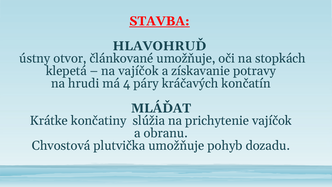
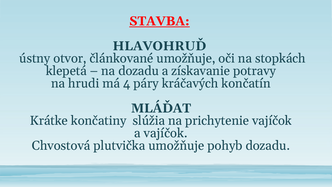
na vajíčok: vajíčok -> dozadu
a obranu: obranu -> vajíčok
